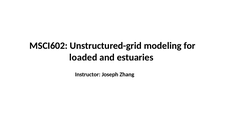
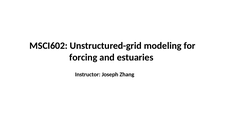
loaded: loaded -> forcing
